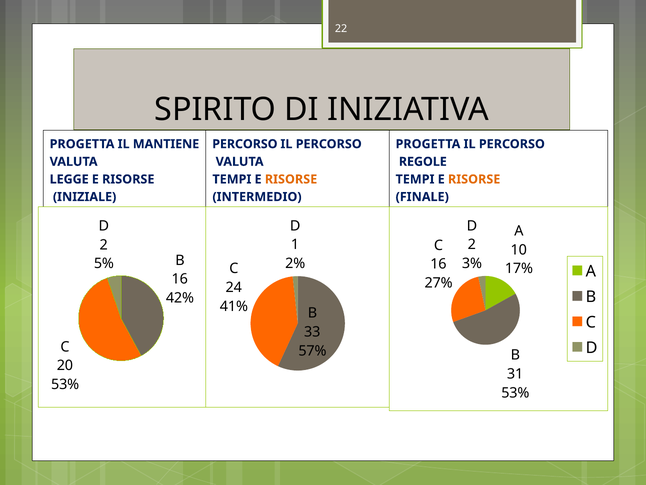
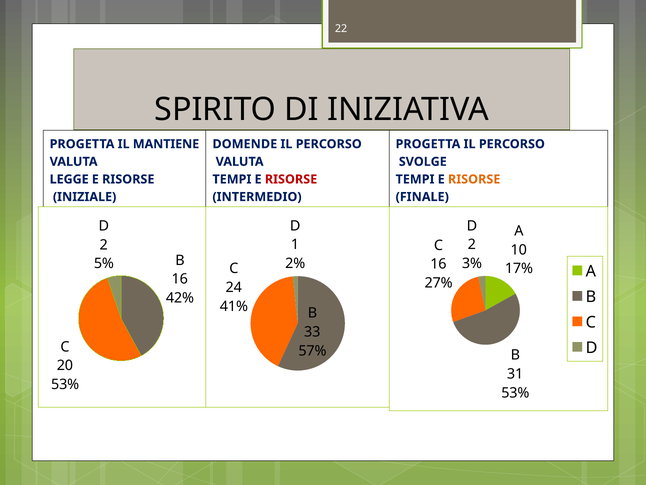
PERCORSO at (245, 144): PERCORSO -> DOMENDE
REGOLE: REGOLE -> SVOLGE
RISORSE at (291, 179) colour: orange -> red
